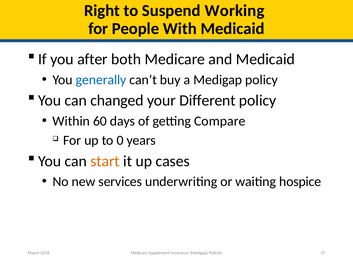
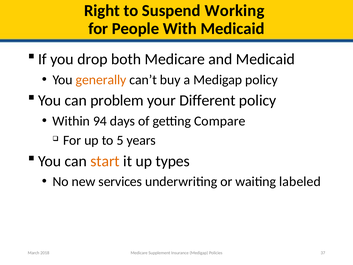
after: after -> drop
generally colour: blue -> orange
changed: changed -> problem
60: 60 -> 94
0: 0 -> 5
cases: cases -> types
hospice: hospice -> labeled
